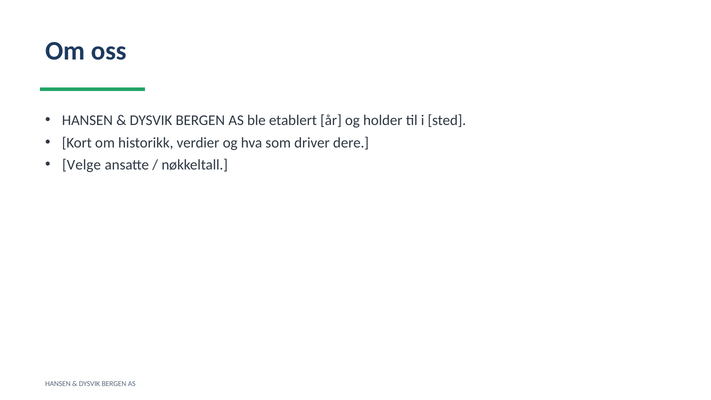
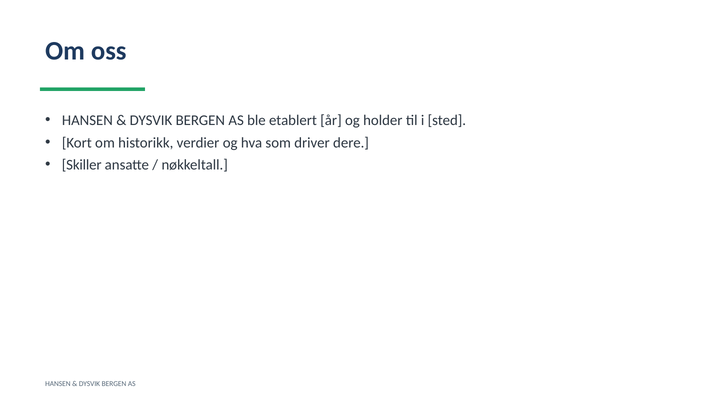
Velge: Velge -> Skiller
